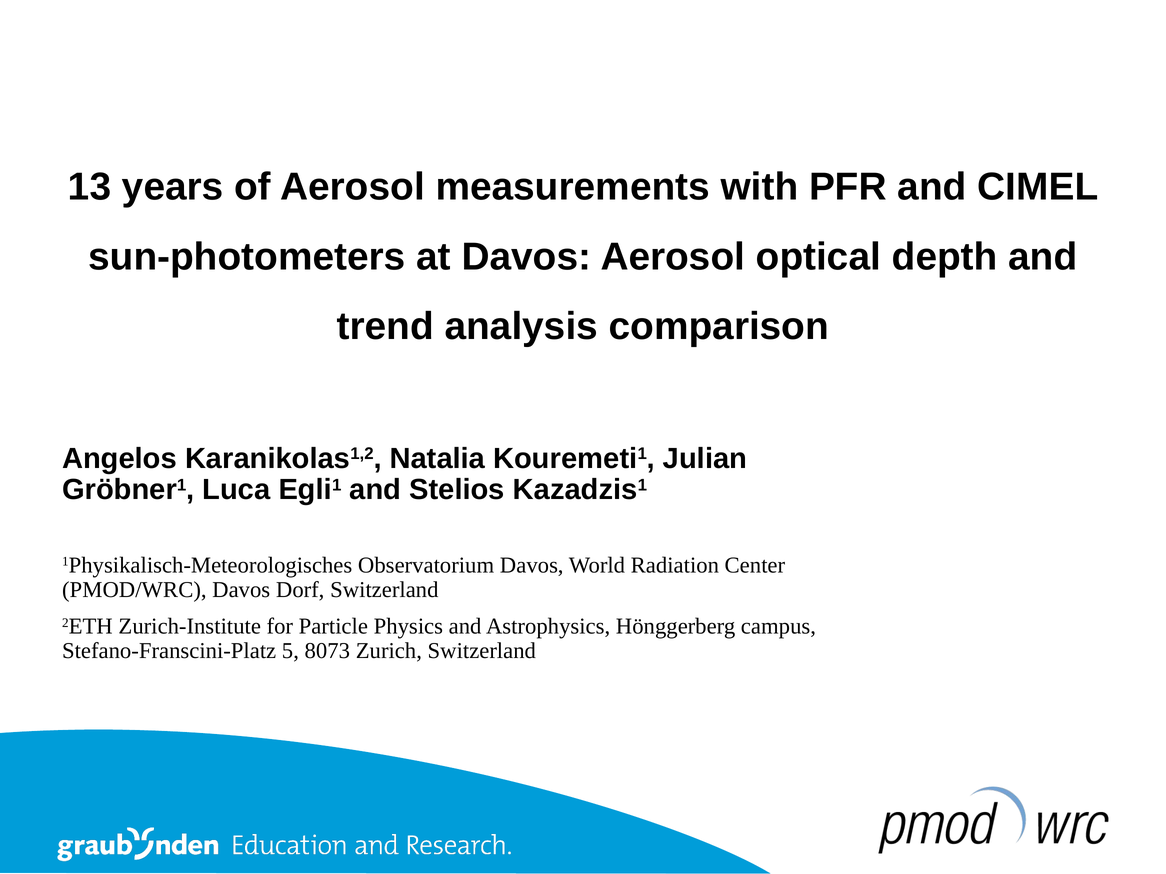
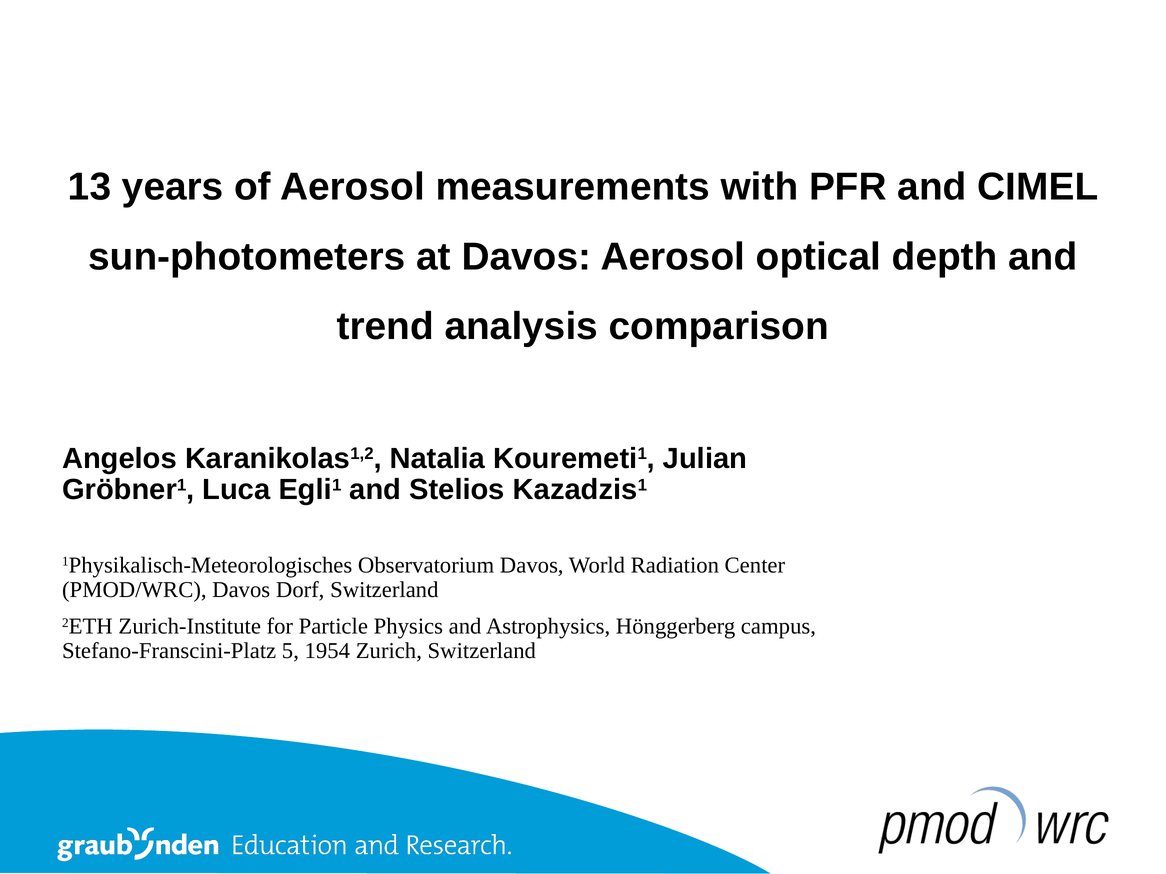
8073: 8073 -> 1954
